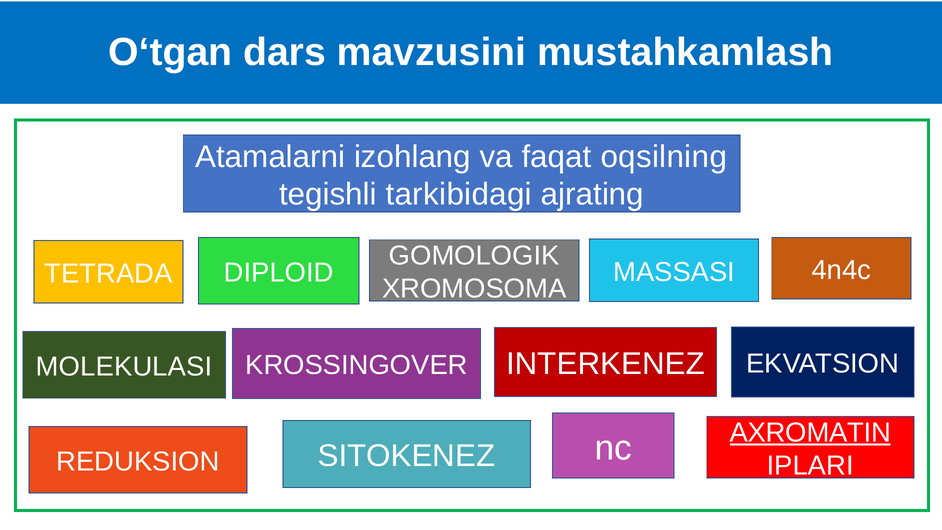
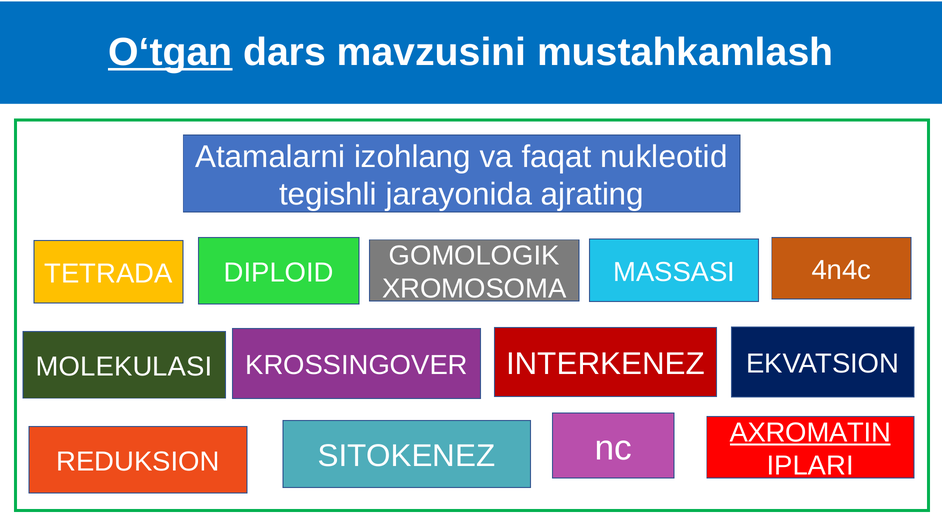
O‘tgan underline: none -> present
oqsilning: oqsilning -> nukleotid
tarkibidagi: tarkibidagi -> jarayonida
